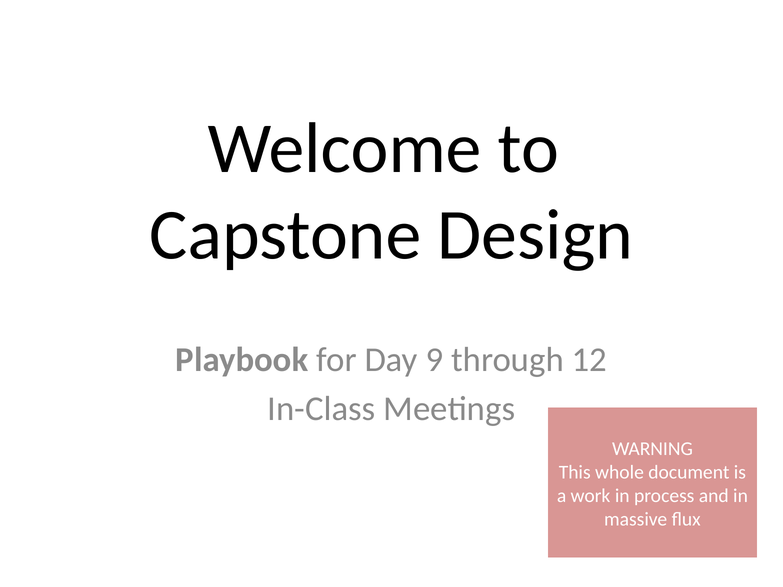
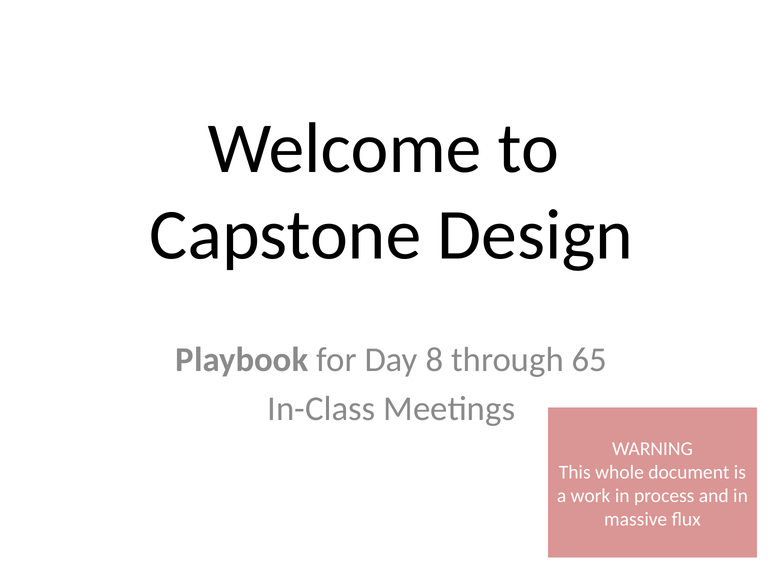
9: 9 -> 8
12: 12 -> 65
